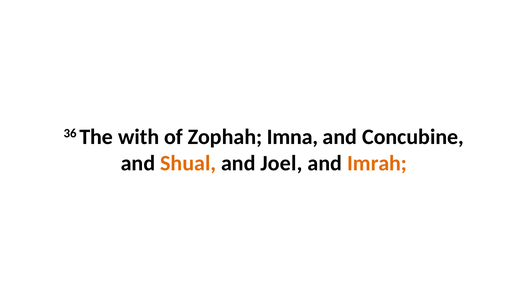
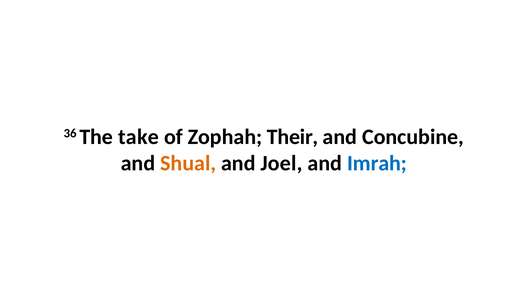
with: with -> take
Imna: Imna -> Their
Imrah colour: orange -> blue
